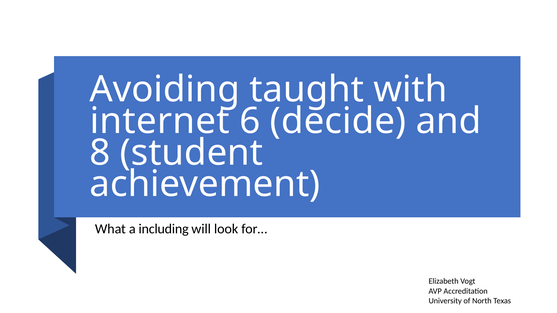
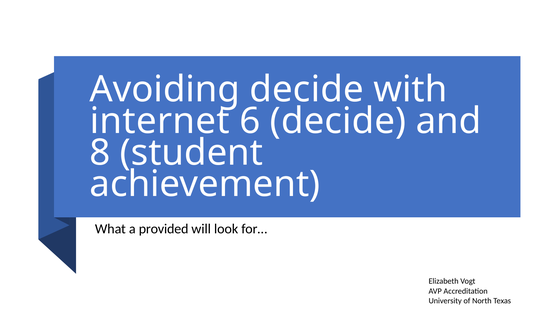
Avoiding taught: taught -> decide
including: including -> provided
